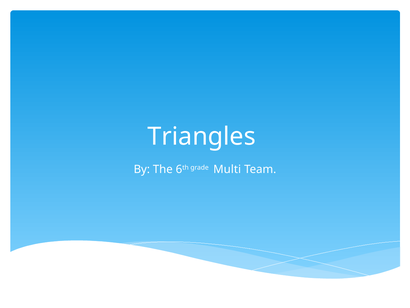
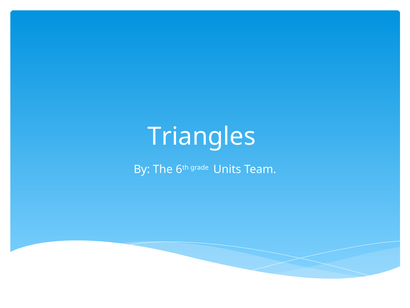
Multi: Multi -> Units
